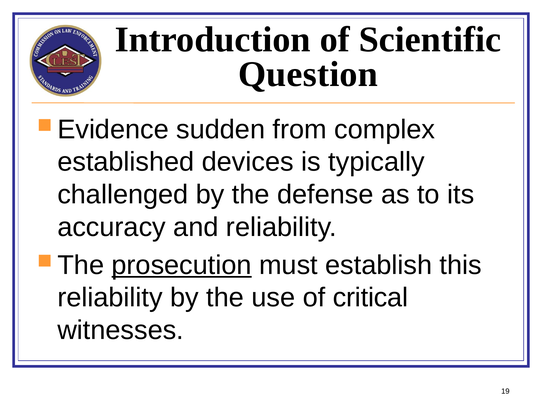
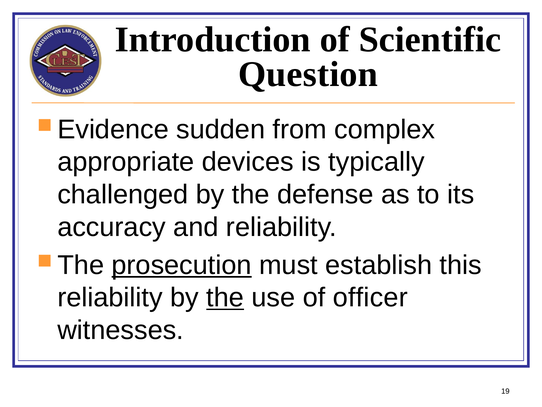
established: established -> appropriate
the at (225, 297) underline: none -> present
critical: critical -> officer
